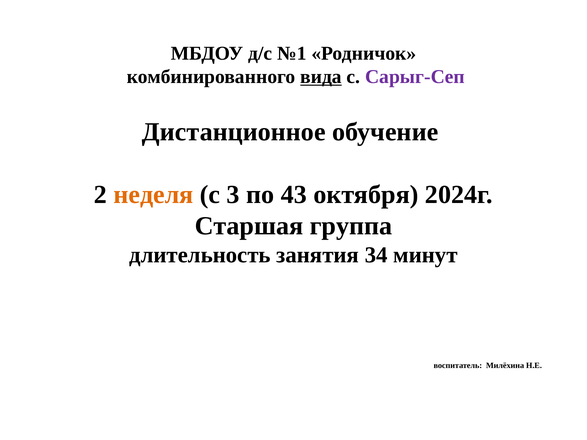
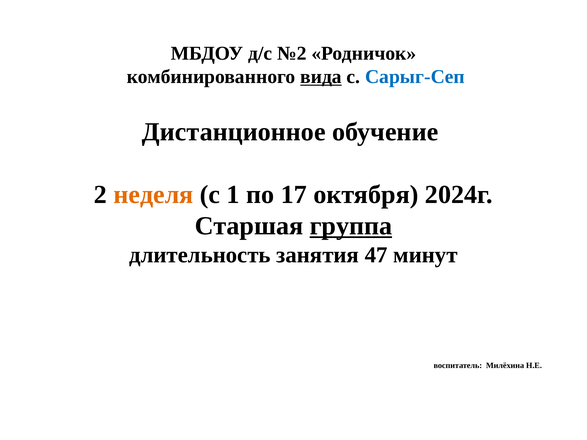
№1: №1 -> №2
Сарыг-Сеп colour: purple -> blue
3: 3 -> 1
43: 43 -> 17
группа underline: none -> present
34: 34 -> 47
